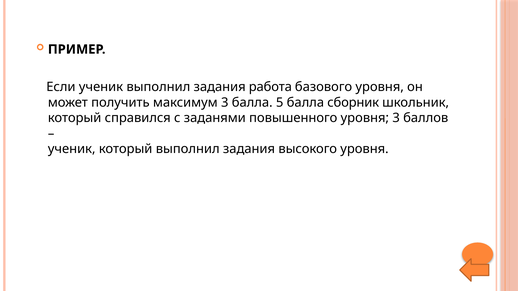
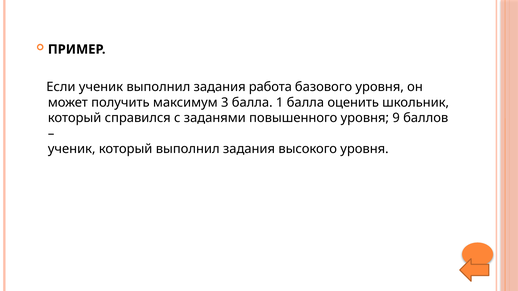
5: 5 -> 1
сборник: сборник -> оценить
уровня 3: 3 -> 9
